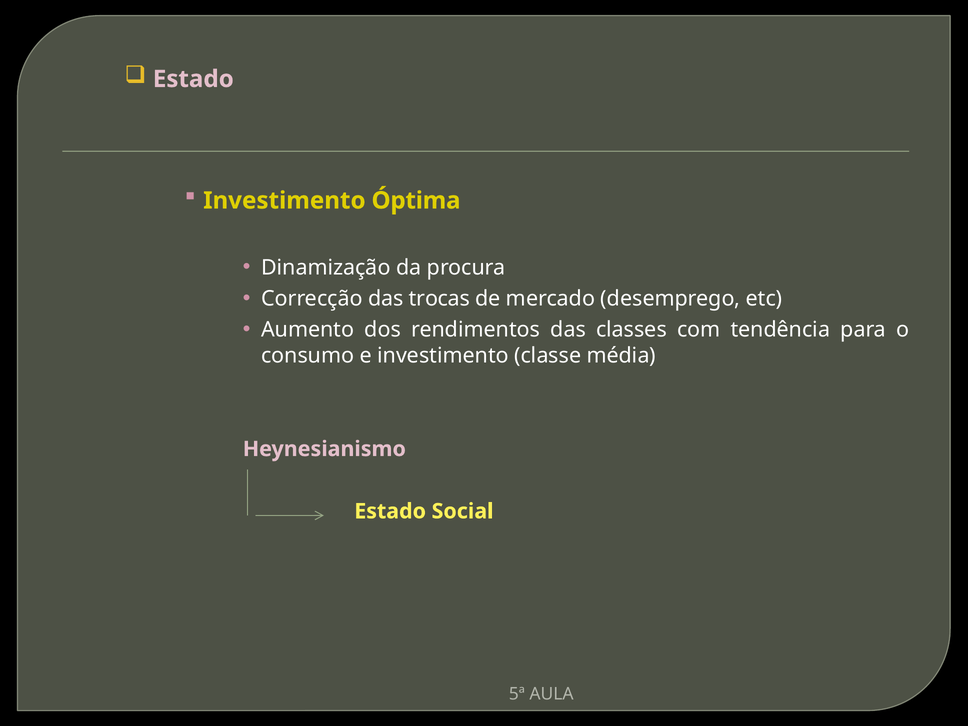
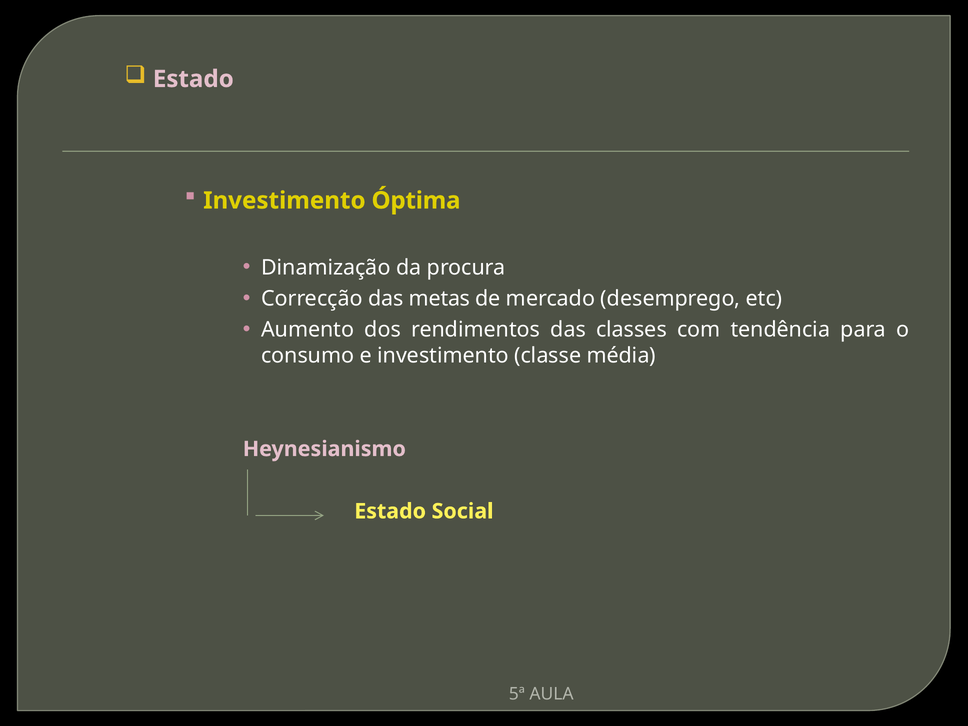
trocas: trocas -> metas
